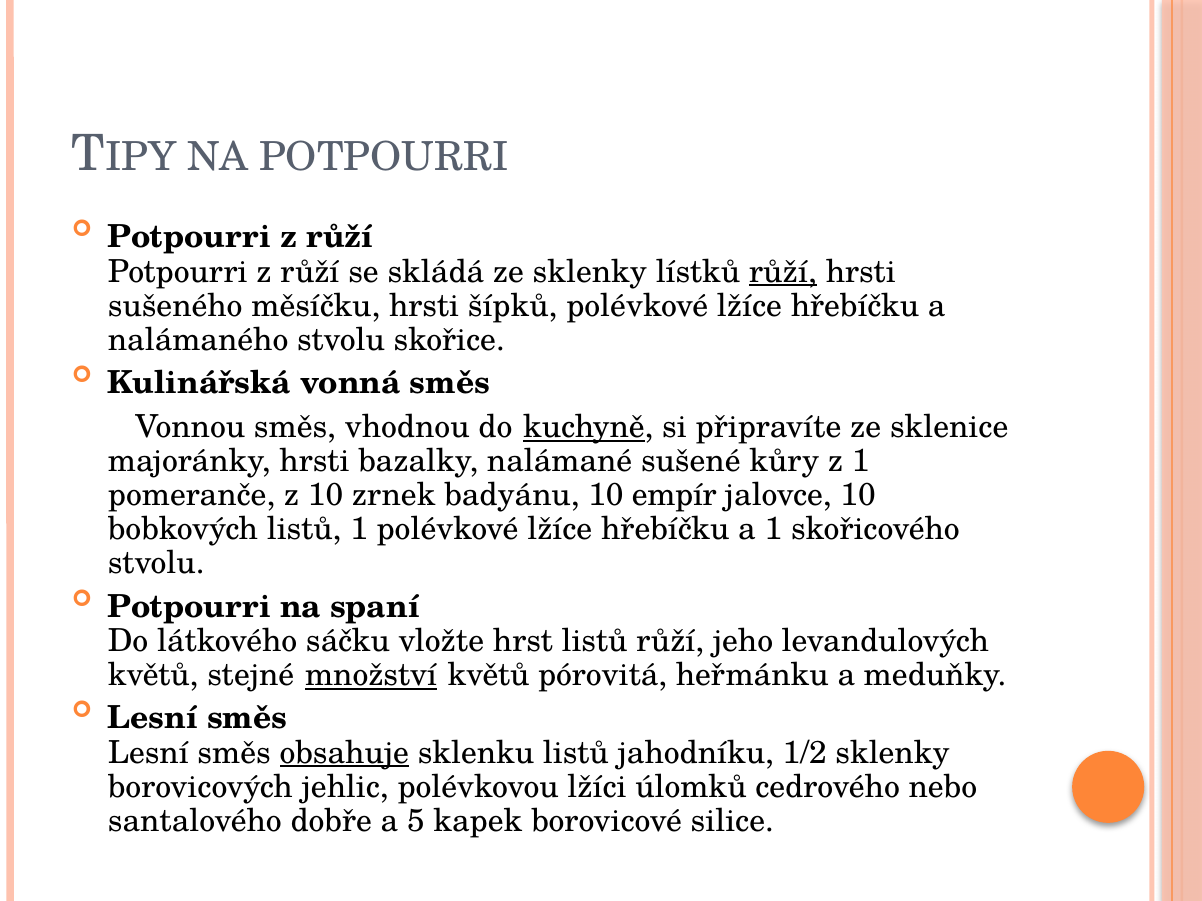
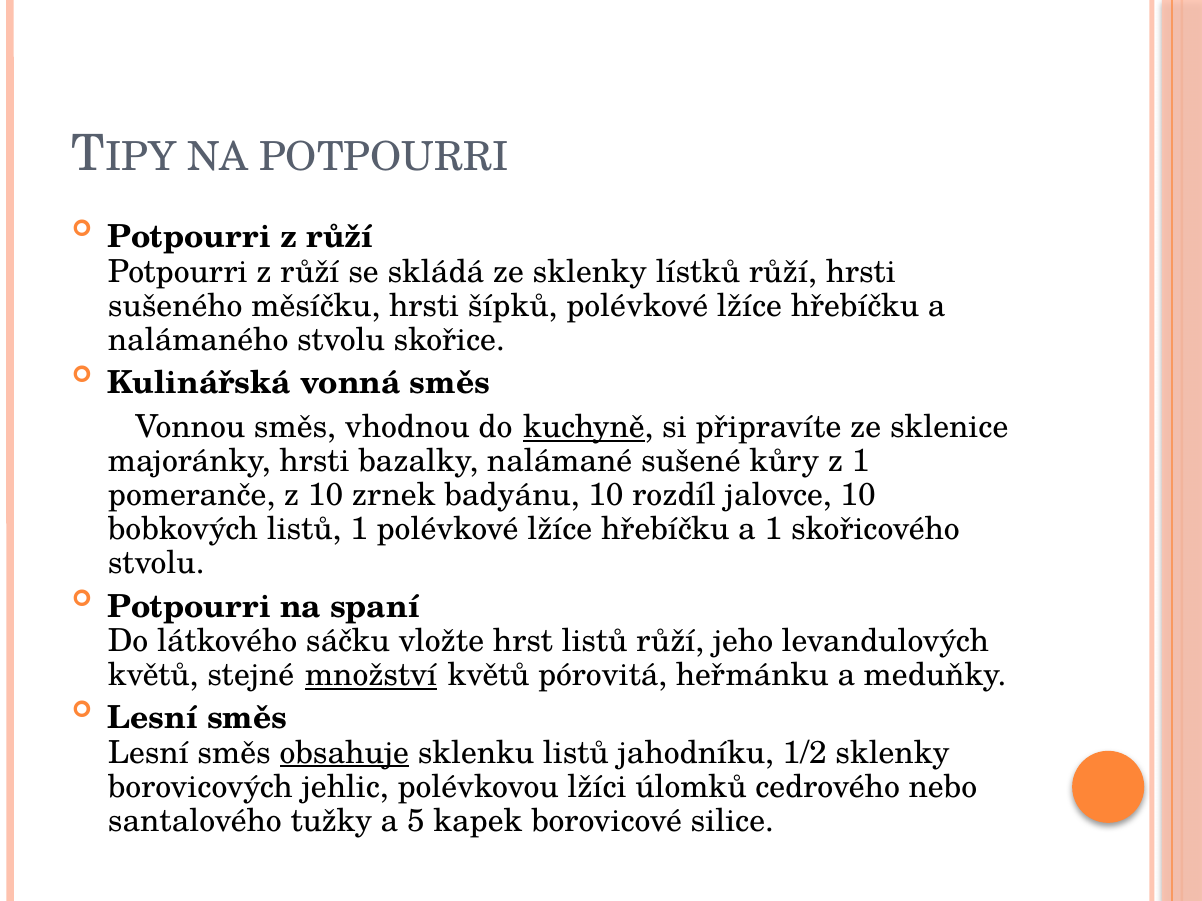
růží at (783, 272) underline: present -> none
empír: empír -> rozdíl
dobře: dobře -> tužky
